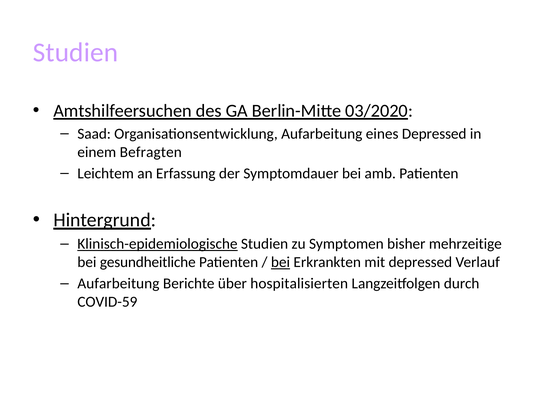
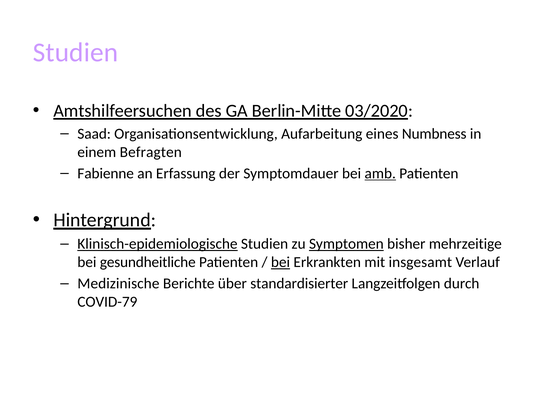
eines Depressed: Depressed -> Numbness
Leichtem: Leichtem -> Fabienne
amb underline: none -> present
Symptomen underline: none -> present
mit depressed: depressed -> insgesamt
Aufarbeitung at (118, 284): Aufarbeitung -> Medizinische
hospitalisierten: hospitalisierten -> standardisierter
COVID-59: COVID-59 -> COVID-79
